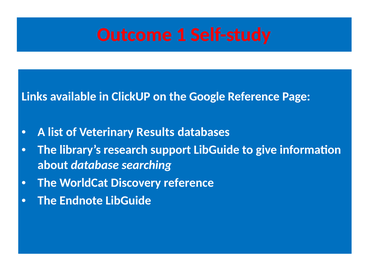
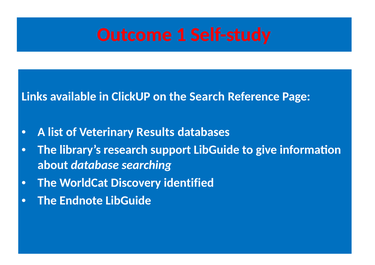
Google: Google -> Search
Discovery reference: reference -> identified
